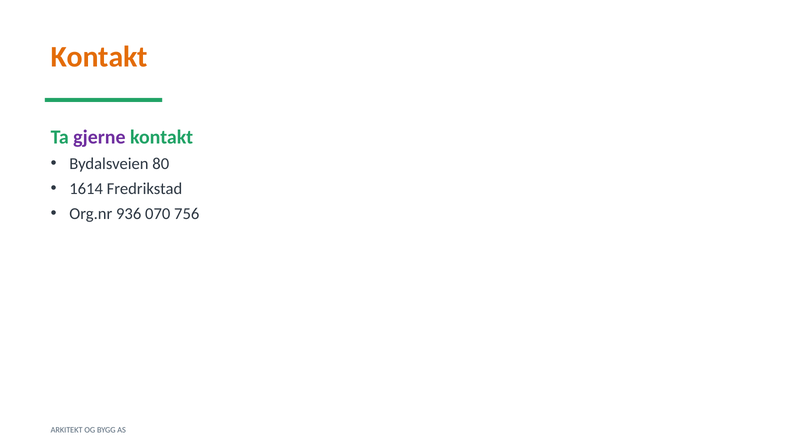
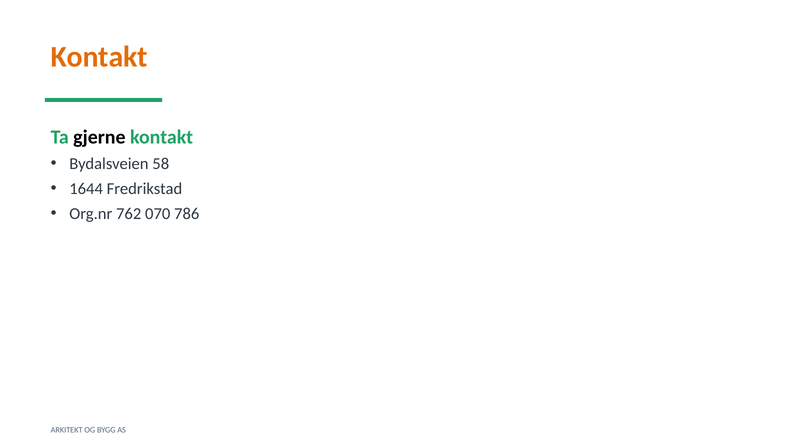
gjerne colour: purple -> black
80: 80 -> 58
1614: 1614 -> 1644
936: 936 -> 762
756: 756 -> 786
